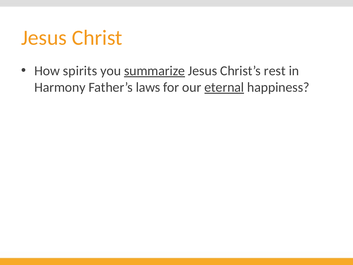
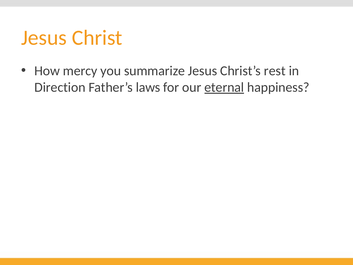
spirits: spirits -> mercy
summarize underline: present -> none
Harmony: Harmony -> Direction
